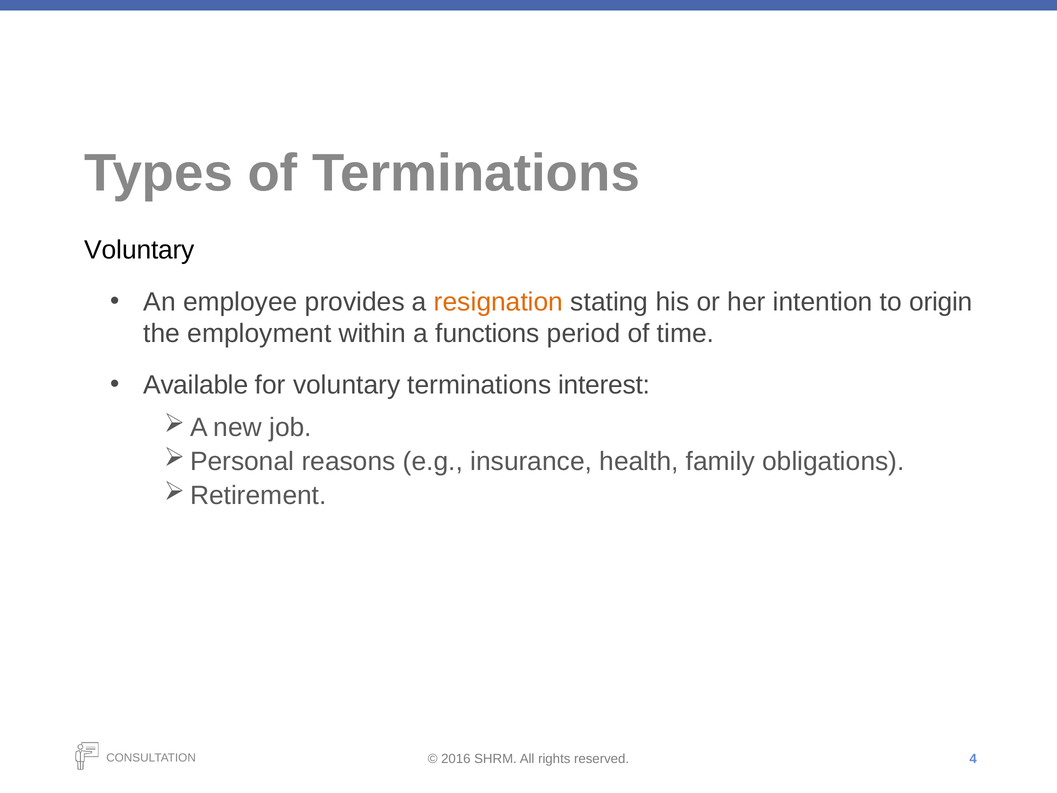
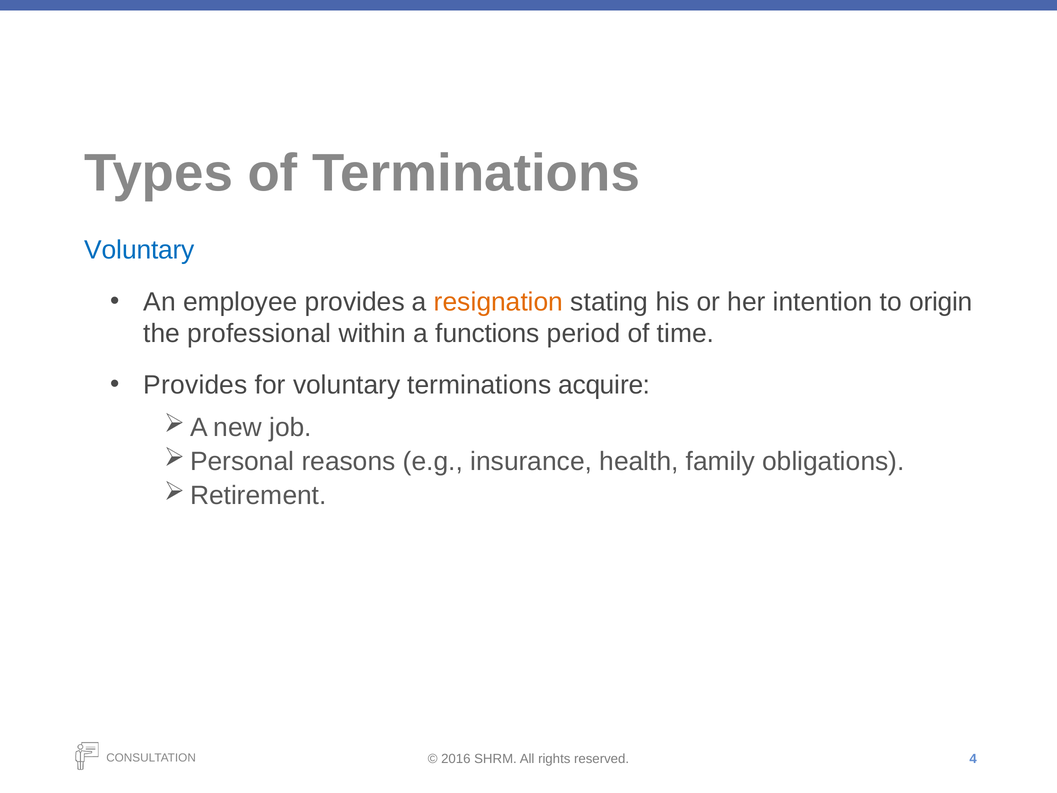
Voluntary at (139, 250) colour: black -> blue
employment: employment -> professional
Available at (196, 385): Available -> Provides
interest: interest -> acquire
